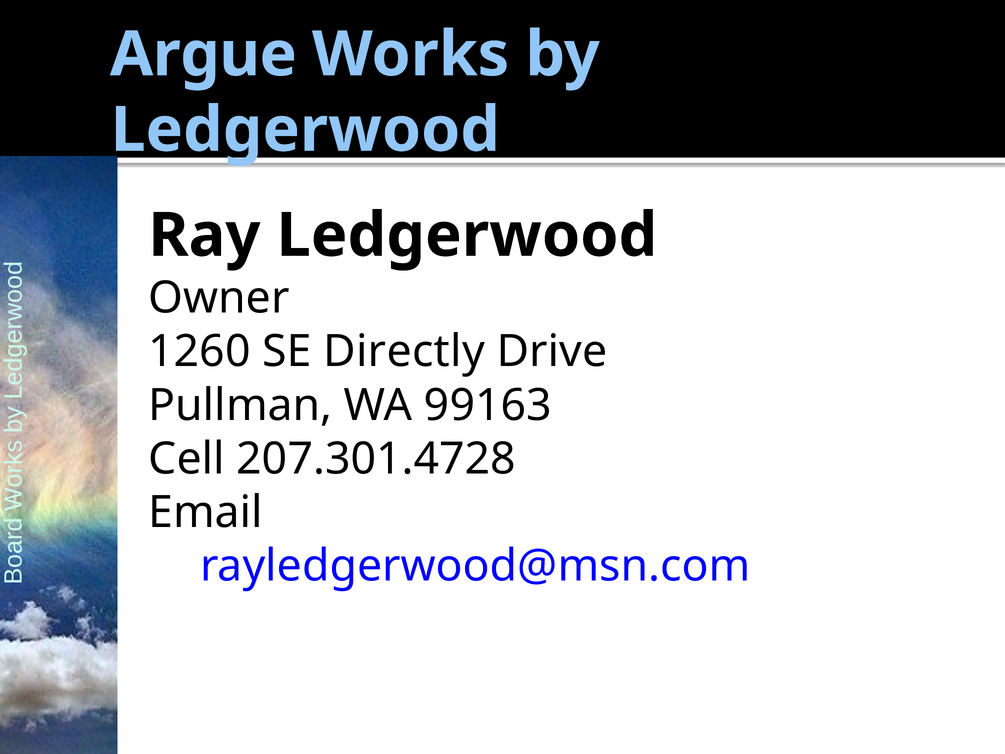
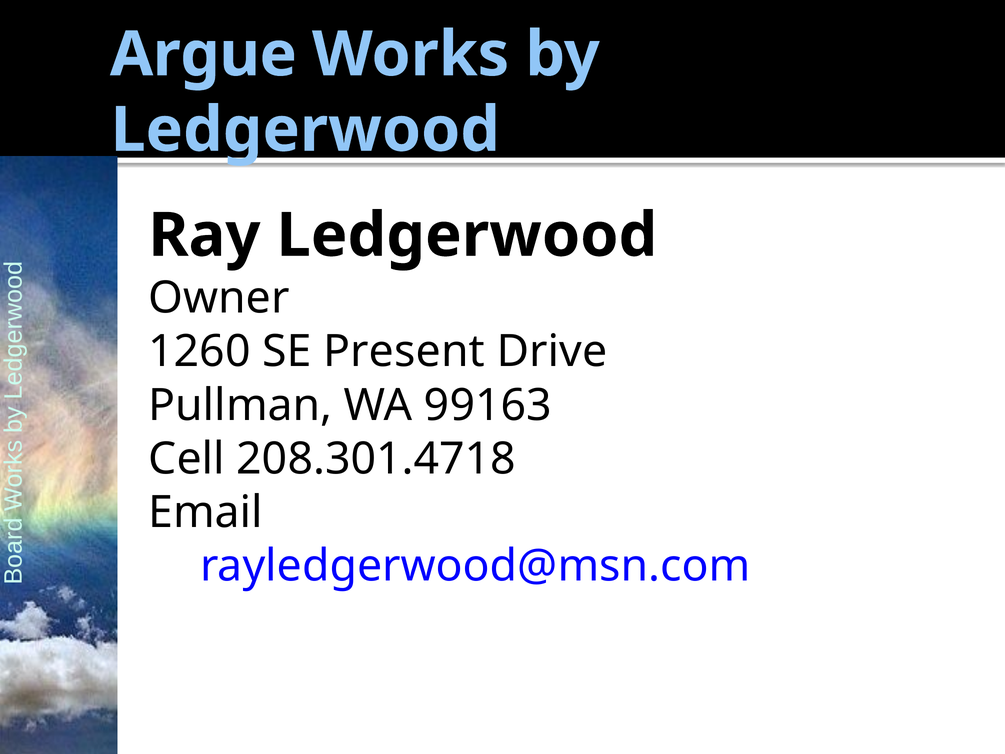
Directly: Directly -> Present
207.301.4728: 207.301.4728 -> 208.301.4718
